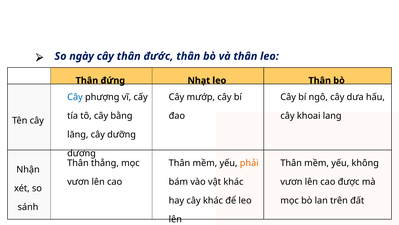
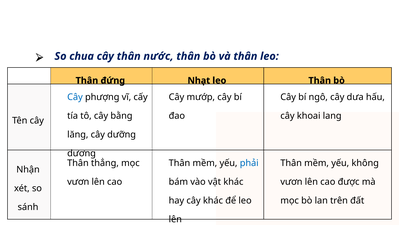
ngày: ngày -> chua
đước: đước -> nước
phải colour: orange -> blue
